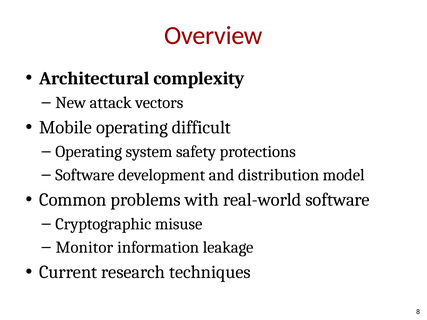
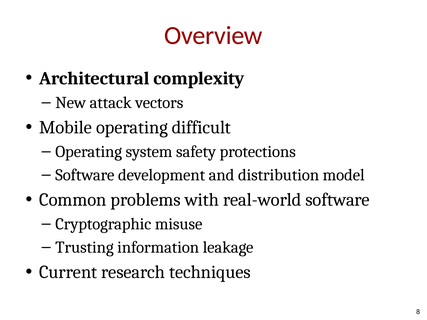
Monitor: Monitor -> Trusting
